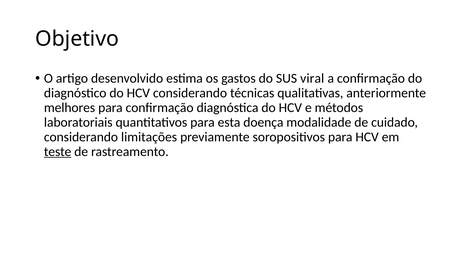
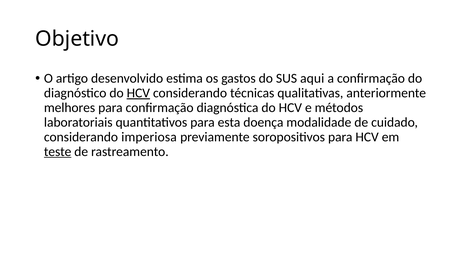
viral: viral -> aqui
HCV at (138, 93) underline: none -> present
limitações: limitações -> imperiosa
